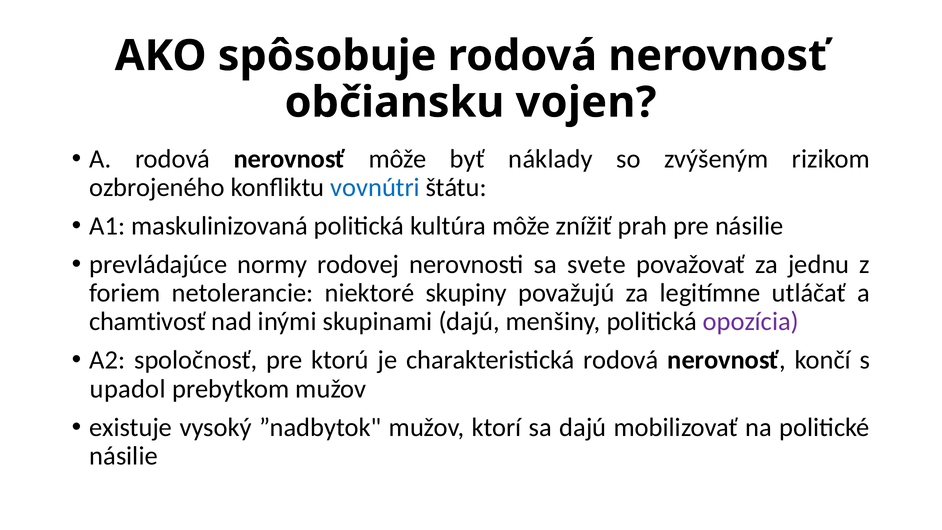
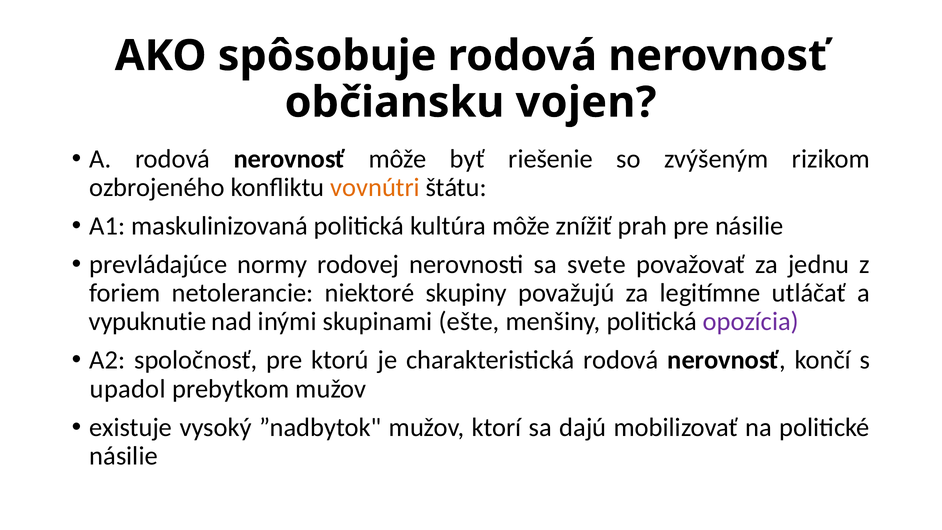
náklady: náklady -> riešenie
vovnútri colour: blue -> orange
chamtivosť: chamtivosť -> vypuknutie
skupinami dajú: dajú -> ešte
